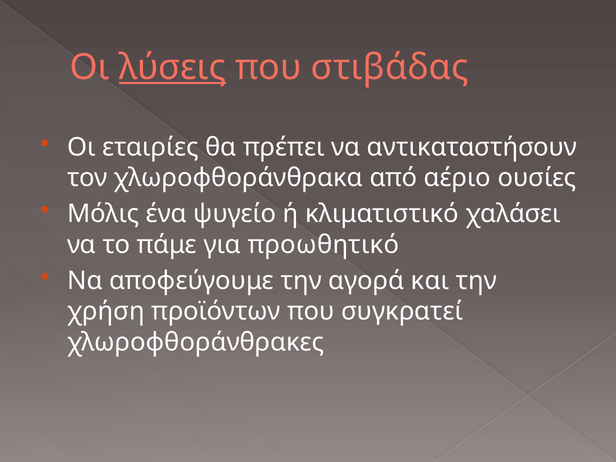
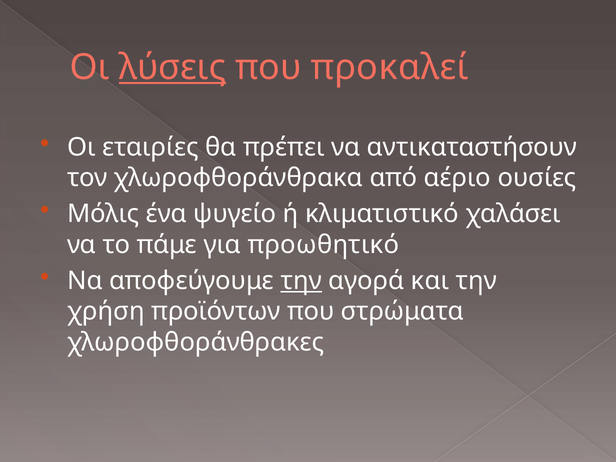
στιβάδας: στιβάδας -> προκαλεί
την at (301, 281) underline: none -> present
συγκρατεί: συγκρατεί -> στρώματα
